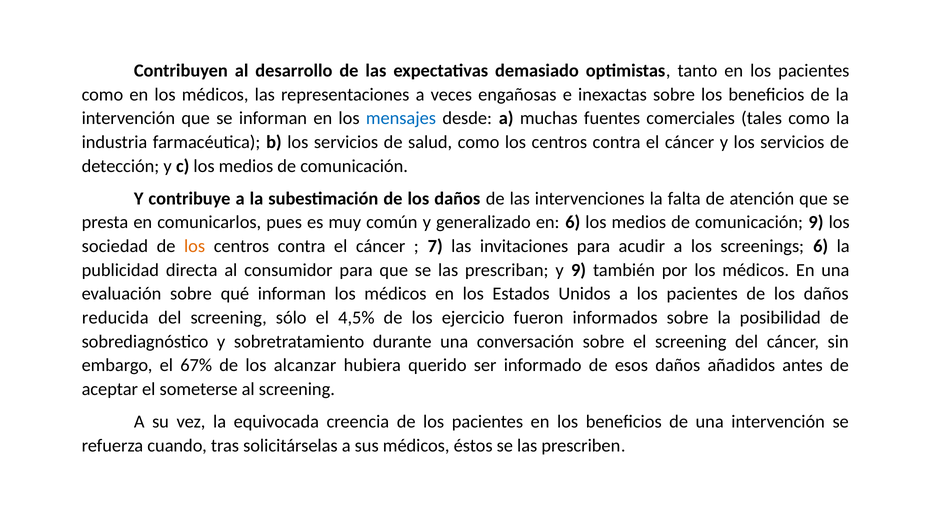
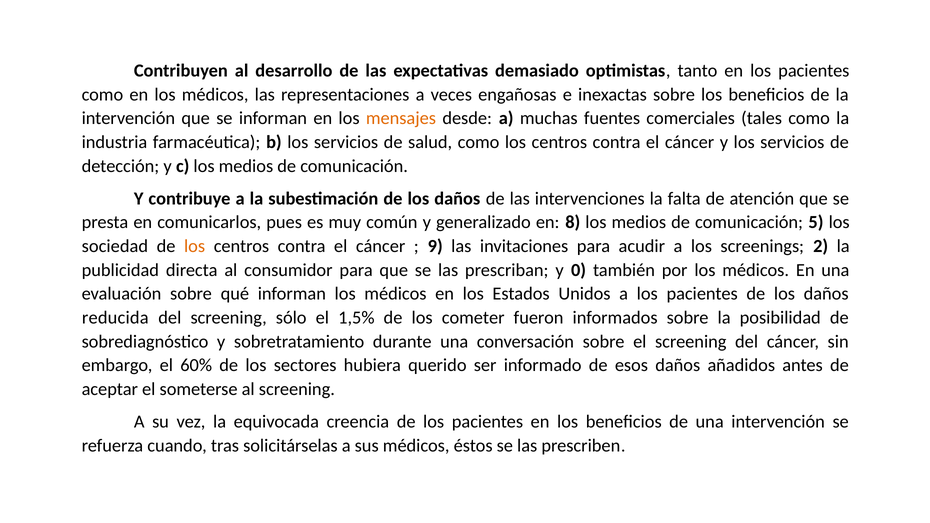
mensajes colour: blue -> orange
en 6: 6 -> 8
comunicación 9: 9 -> 5
7: 7 -> 9
screenings 6: 6 -> 2
y 9: 9 -> 0
4,5%: 4,5% -> 1,5%
ejercicio: ejercicio -> cometer
67%: 67% -> 60%
alcanzar: alcanzar -> sectores
